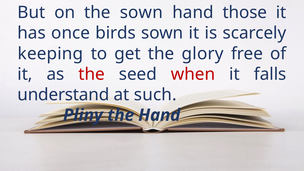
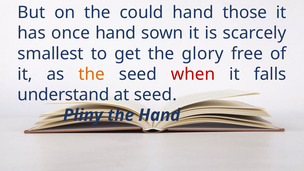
the sown: sown -> could
once birds: birds -> hand
keeping: keeping -> smallest
the at (92, 74) colour: red -> orange
at such: such -> seed
